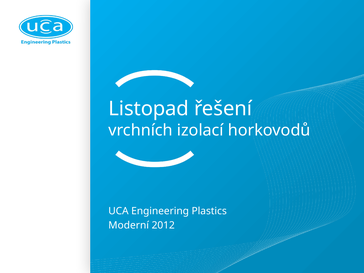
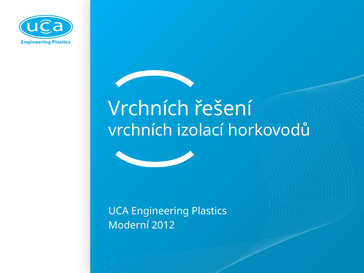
Listopad at (149, 109): Listopad -> Vrchních
